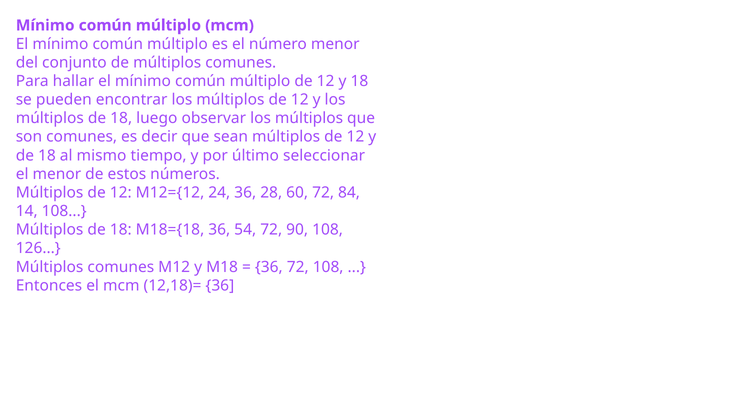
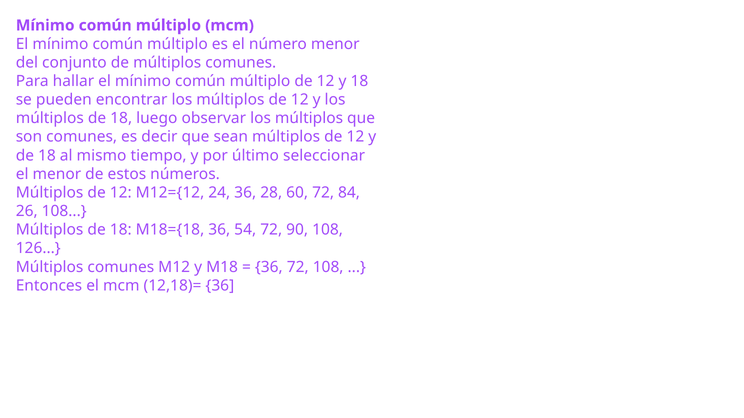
14: 14 -> 26
